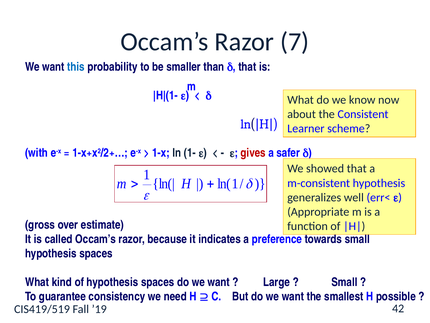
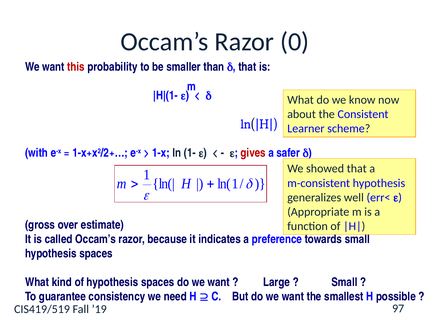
7: 7 -> 0
this colour: blue -> red
42: 42 -> 97
